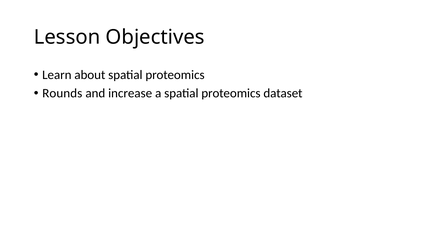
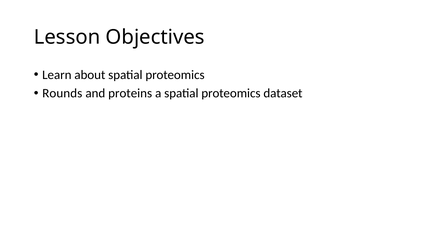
increase: increase -> proteins
